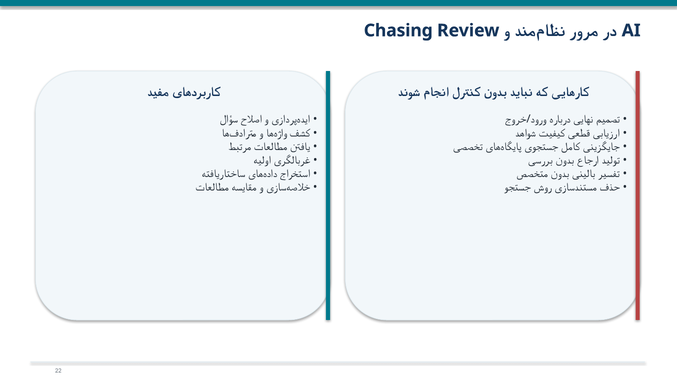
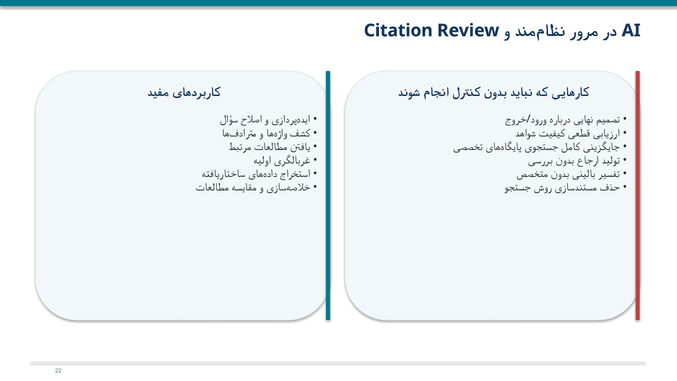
Chasing: Chasing -> Citation
